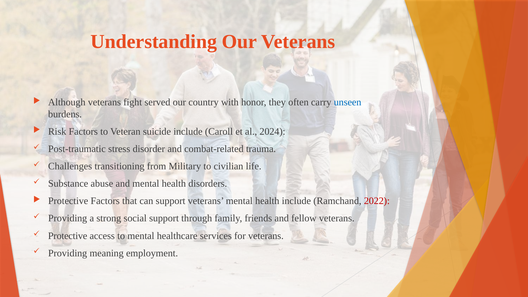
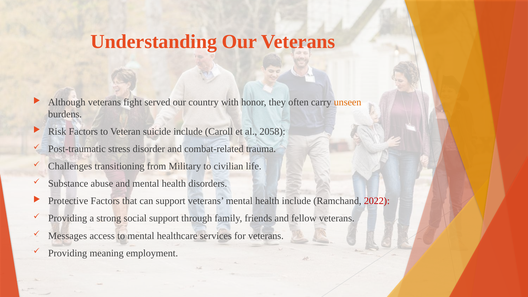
unseen colour: blue -> orange
2024: 2024 -> 2058
Protective at (68, 236): Protective -> Messages
